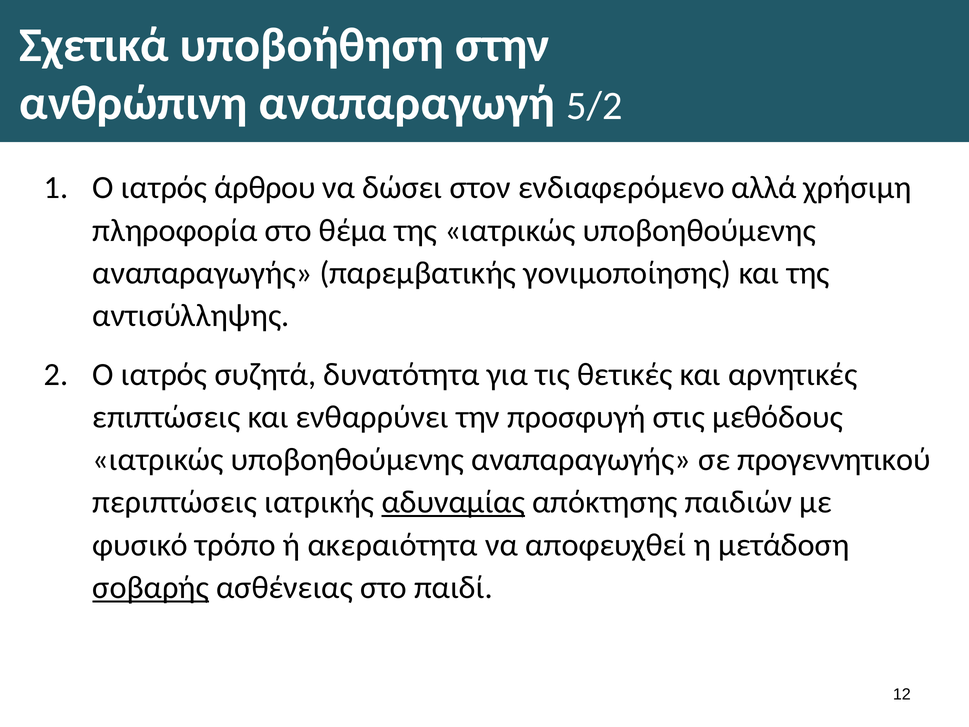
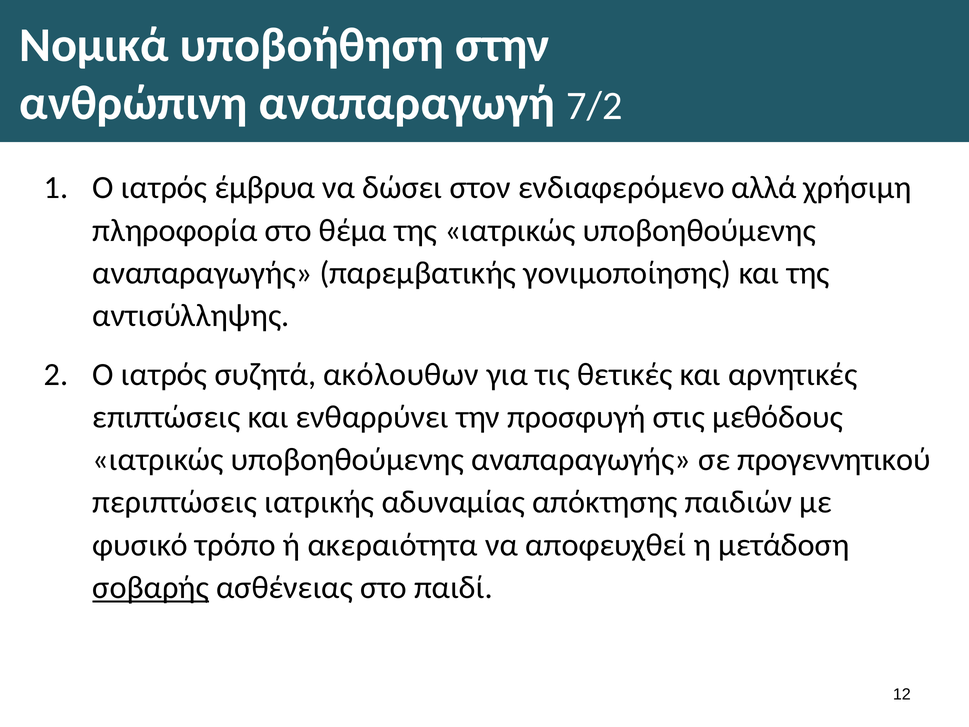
Σχετικά: Σχετικά -> Νομικά
5/2: 5/2 -> 7/2
άρθρου: άρθρου -> έμβρυα
δυνατότητα: δυνατότητα -> ακόλουθων
αδυναμίας underline: present -> none
